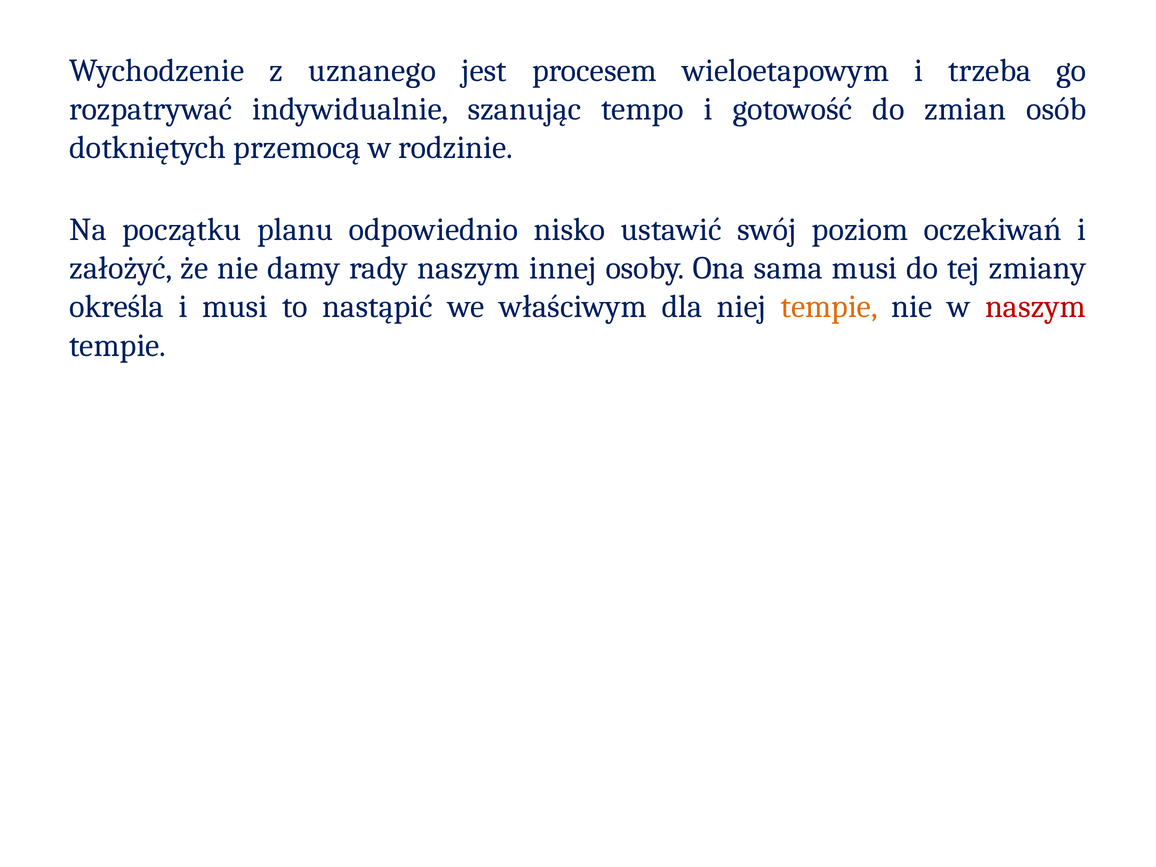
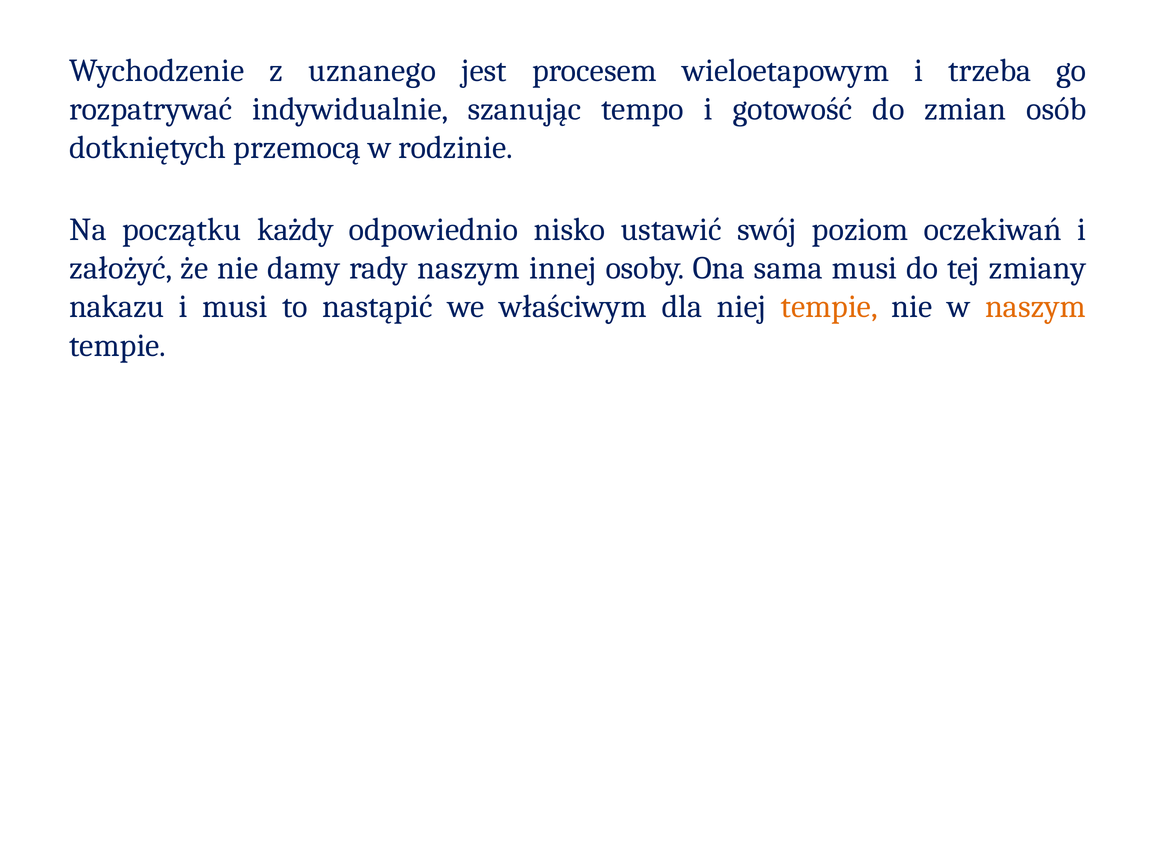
planu: planu -> każdy
określa: określa -> nakazu
naszym at (1036, 307) colour: red -> orange
